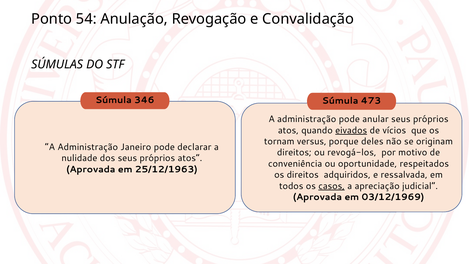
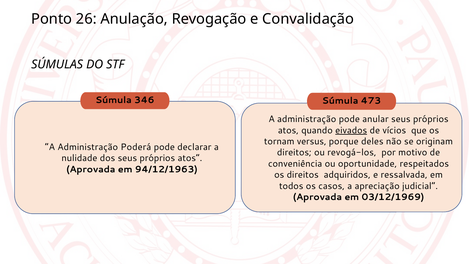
54: 54 -> 26
Janeiro: Janeiro -> Poderá
25/12/1963: 25/12/1963 -> 94/12/1963
casos underline: present -> none
